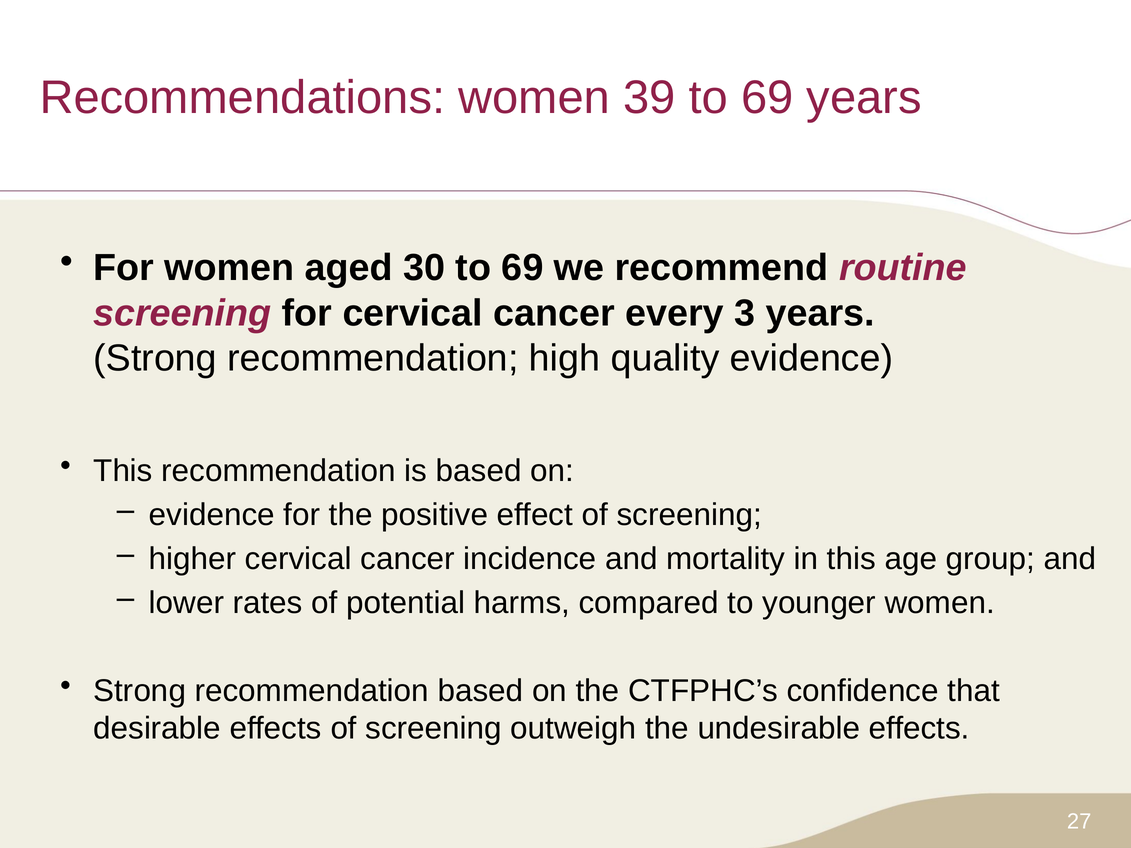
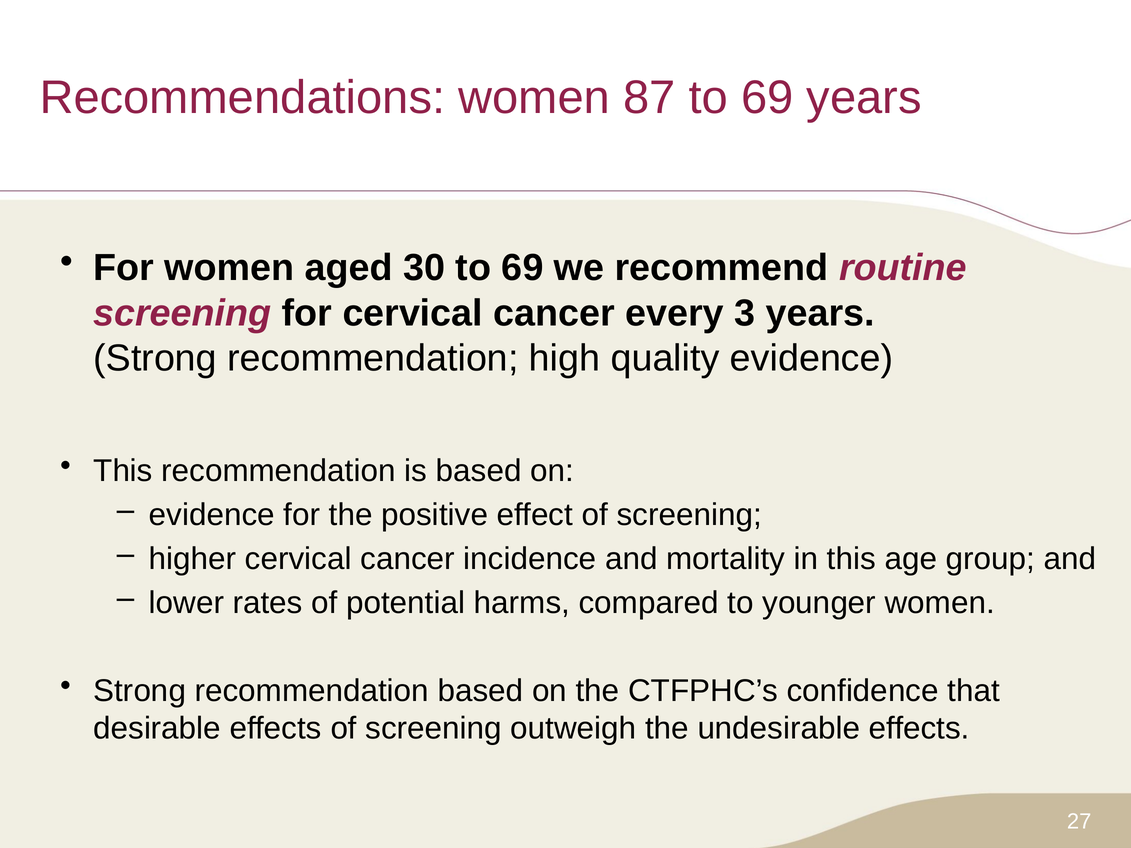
39: 39 -> 87
